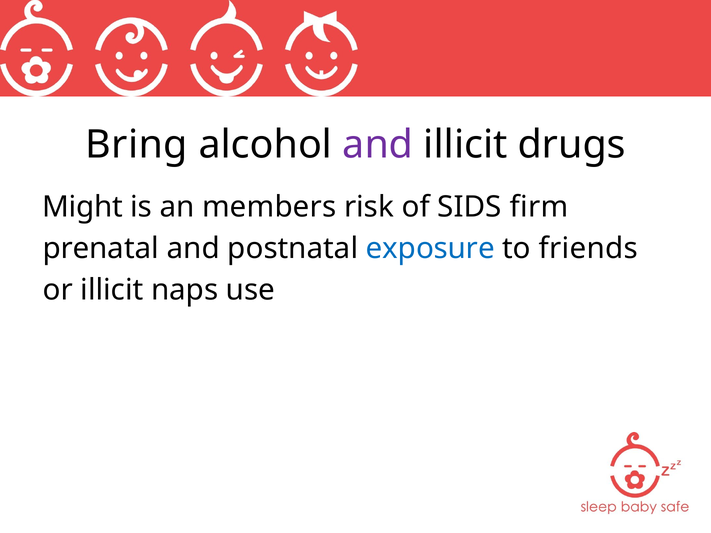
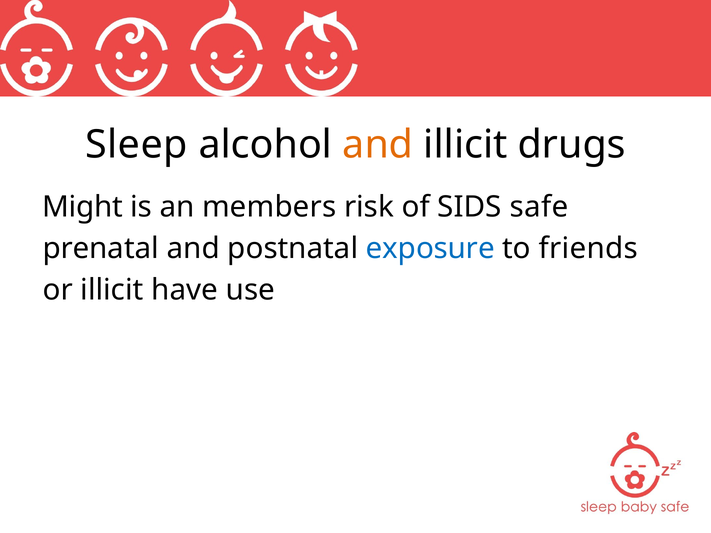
Bring: Bring -> Sleep
and at (378, 145) colour: purple -> orange
firm: firm -> safe
naps: naps -> have
